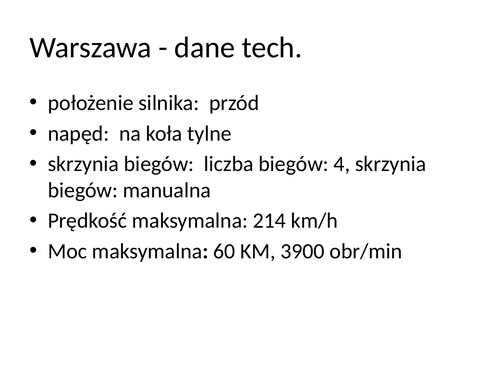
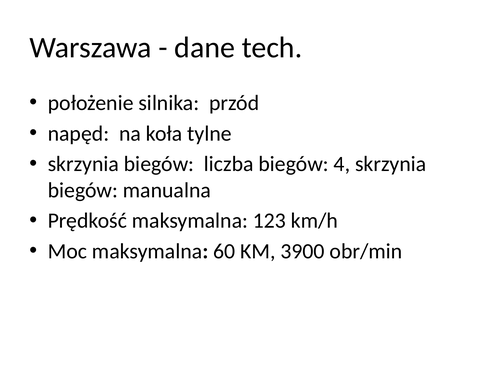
214: 214 -> 123
